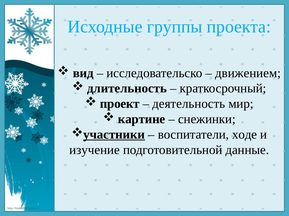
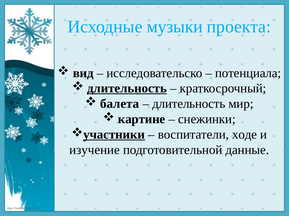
группы: группы -> музыки
движением: движением -> потенциала
длительность at (127, 89) underline: none -> present
проект: проект -> балета
деятельность at (189, 104): деятельность -> длительность
